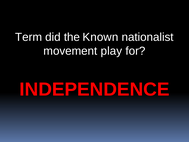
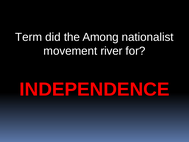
Known: Known -> Among
play: play -> river
